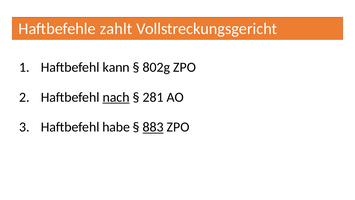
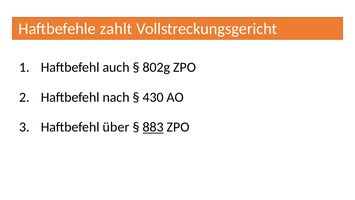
kann: kann -> auch
nach underline: present -> none
281: 281 -> 430
habe: habe -> über
